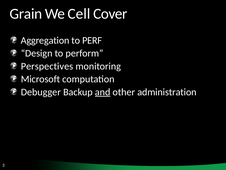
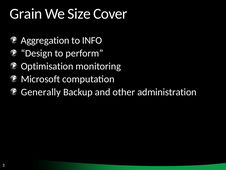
Cell: Cell -> Size
PERF: PERF -> INFO
Perspectives: Perspectives -> Optimisation
Debugger: Debugger -> Generally
and underline: present -> none
